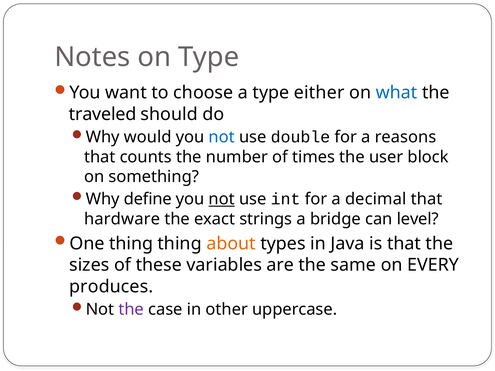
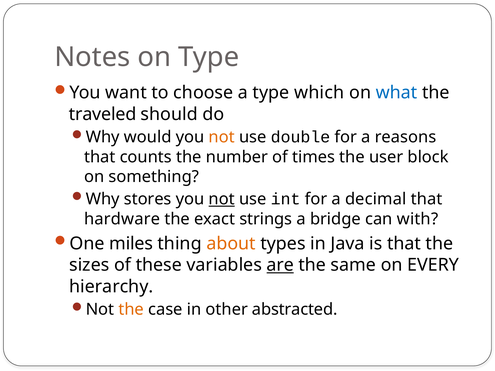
either: either -> which
not at (222, 137) colour: blue -> orange
define: define -> stores
level: level -> with
One thing: thing -> miles
are underline: none -> present
produces: produces -> hierarchy
the at (131, 310) colour: purple -> orange
uppercase: uppercase -> abstracted
